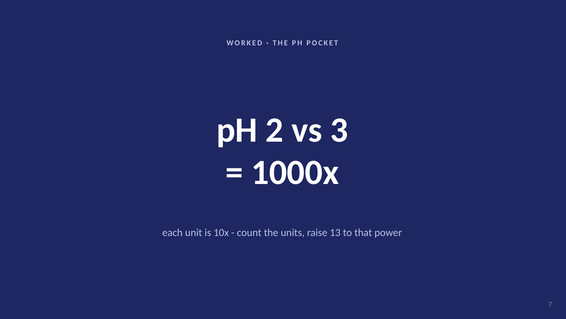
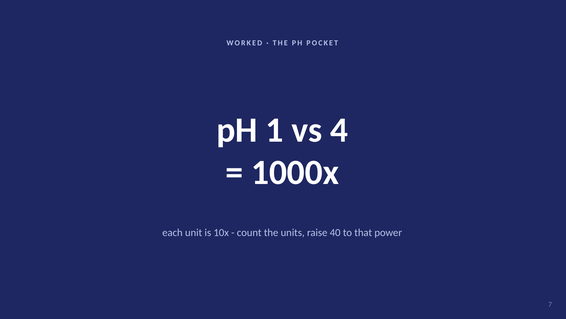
2: 2 -> 1
3: 3 -> 4
13: 13 -> 40
